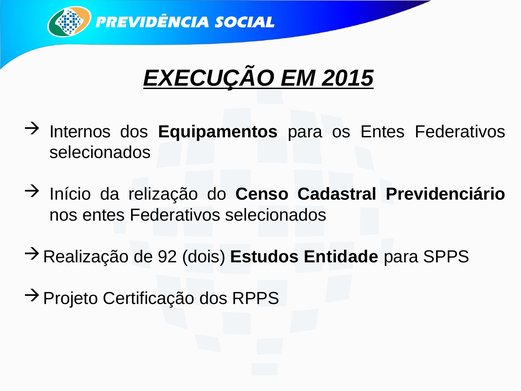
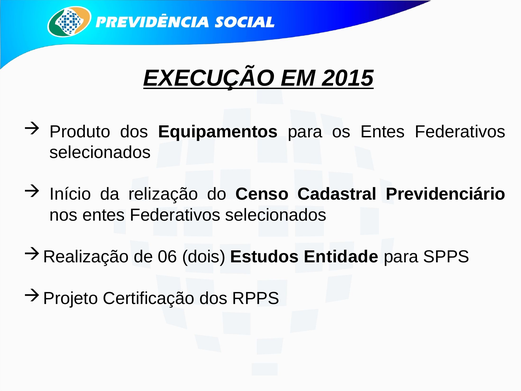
Internos: Internos -> Produto
92: 92 -> 06
